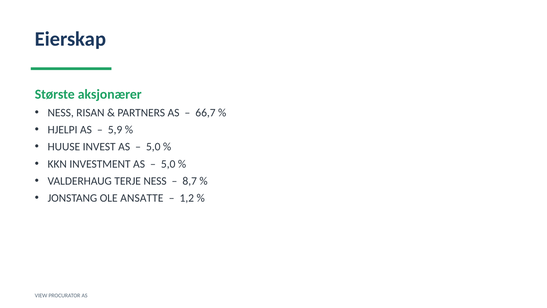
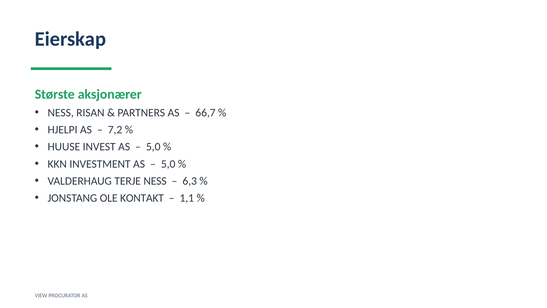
5,9: 5,9 -> 7,2
8,7: 8,7 -> 6,3
ANSATTE: ANSATTE -> KONTAKT
1,2: 1,2 -> 1,1
